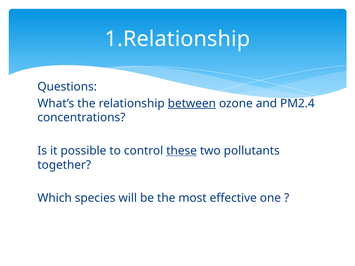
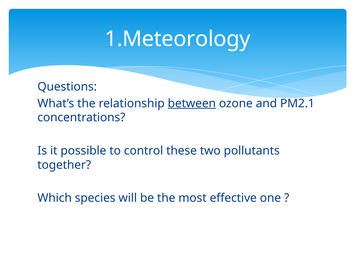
1.Relationship: 1.Relationship -> 1.Meteorology
PM2.4: PM2.4 -> PM2.1
these underline: present -> none
